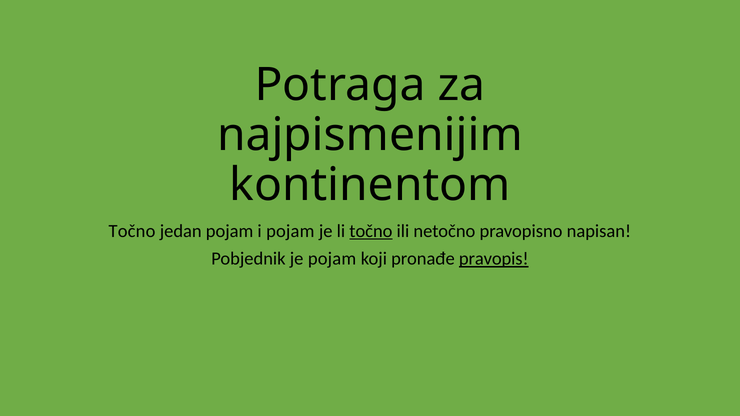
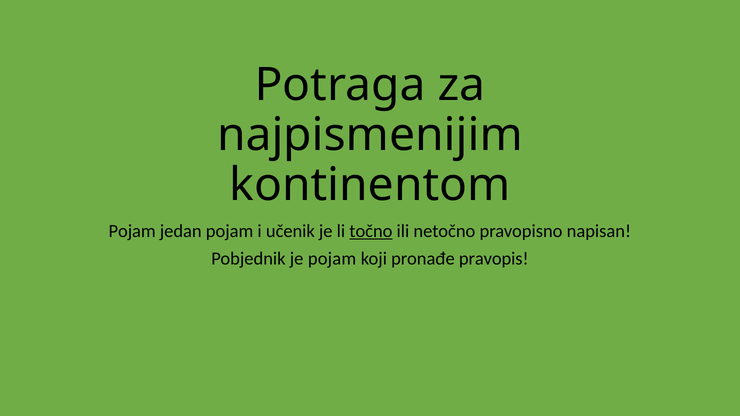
Točno at (132, 231): Točno -> Pojam
i pojam: pojam -> učenik
pravopis underline: present -> none
